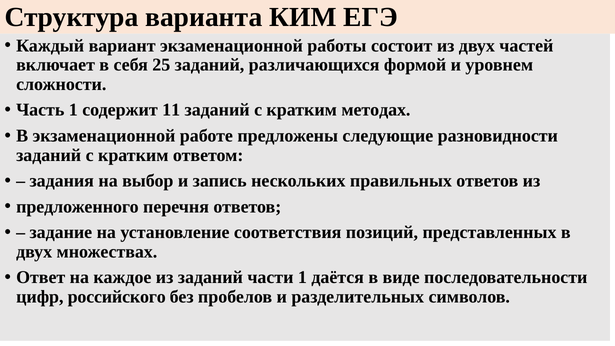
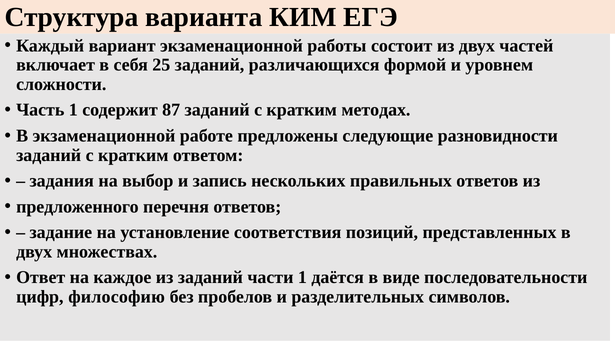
11: 11 -> 87
российского: российского -> философию
